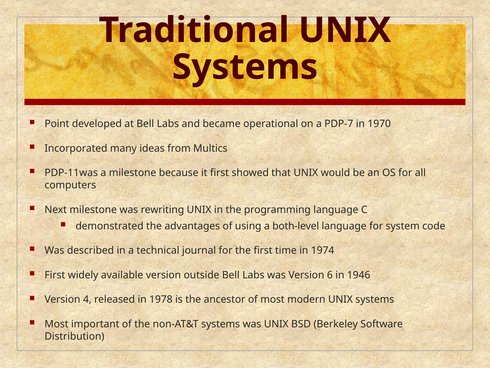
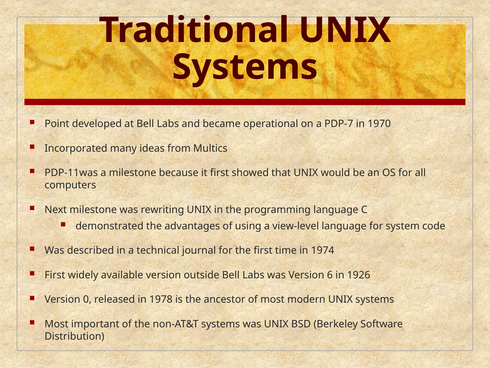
both-level: both-level -> view-level
1946: 1946 -> 1926
4: 4 -> 0
